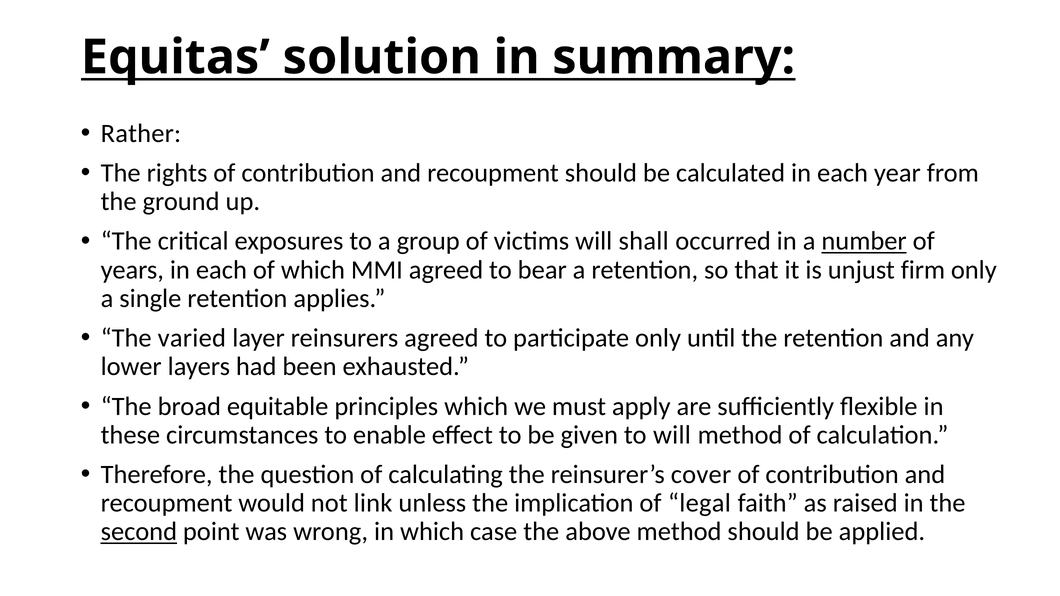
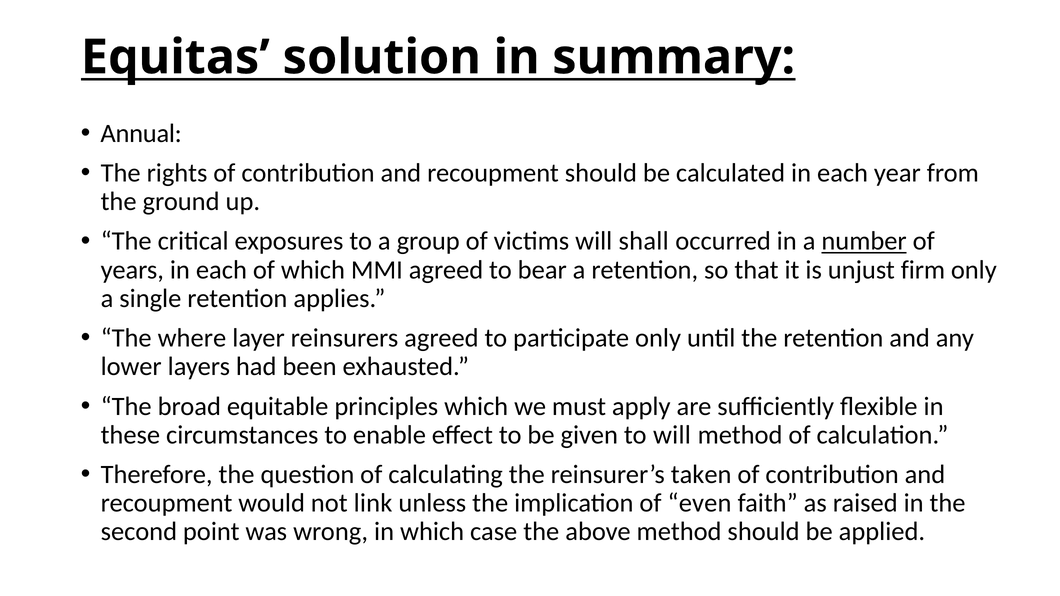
Rather: Rather -> Annual
varied: varied -> where
cover: cover -> taken
legal: legal -> even
second underline: present -> none
